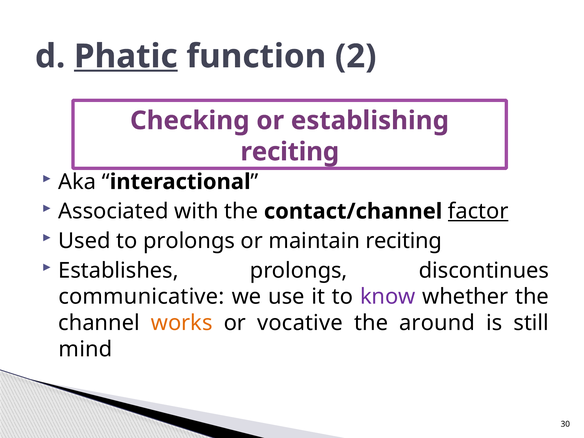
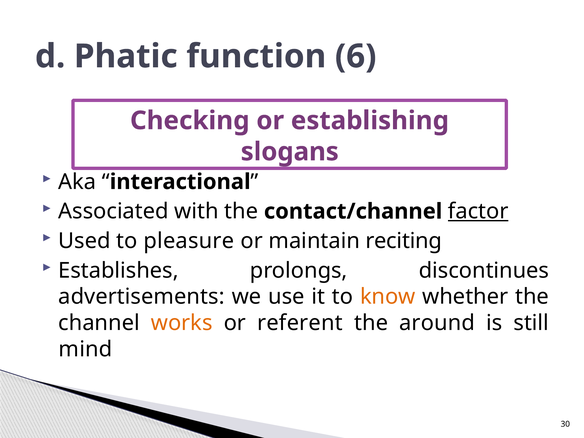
Phatic underline: present -> none
2: 2 -> 6
reciting at (290, 152): reciting -> slogans
to prolongs: prolongs -> pleasure
communicative: communicative -> advertisements
know colour: purple -> orange
vocative: vocative -> referent
